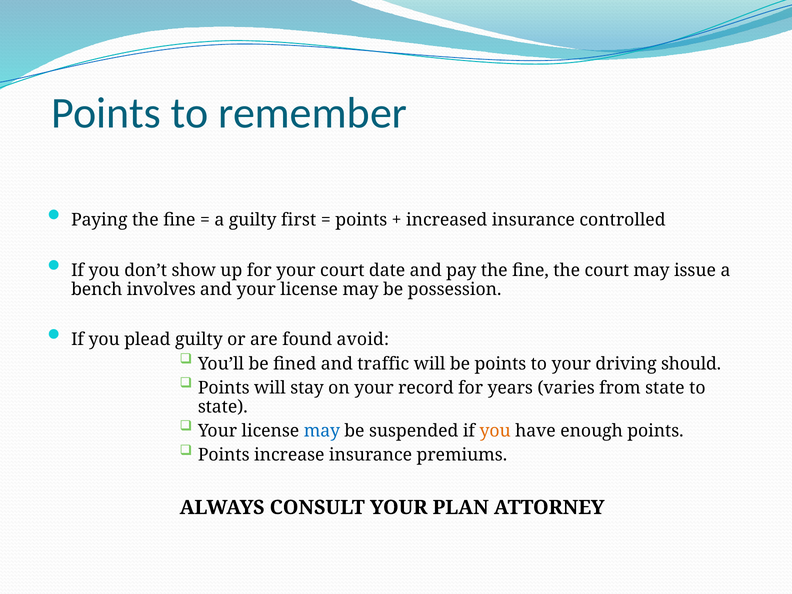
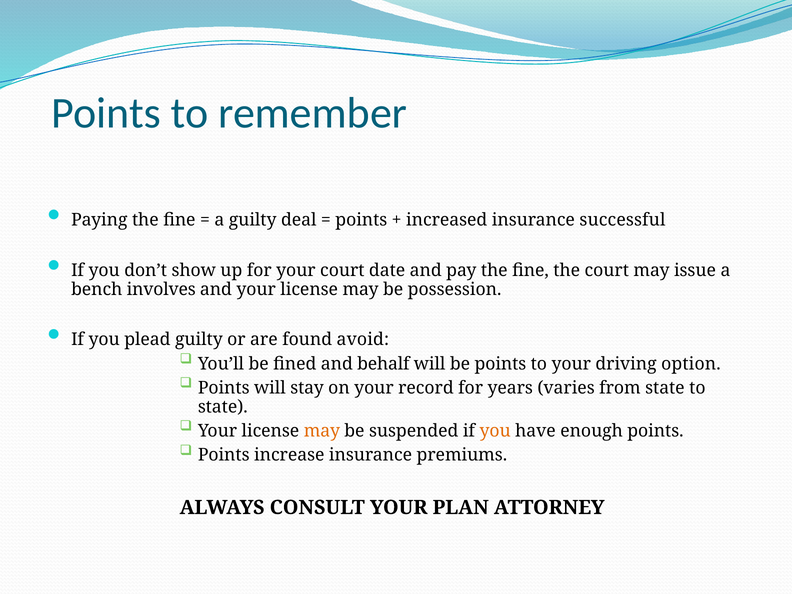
first: first -> deal
controlled: controlled -> successful
traffic: traffic -> behalf
should: should -> option
may at (322, 431) colour: blue -> orange
